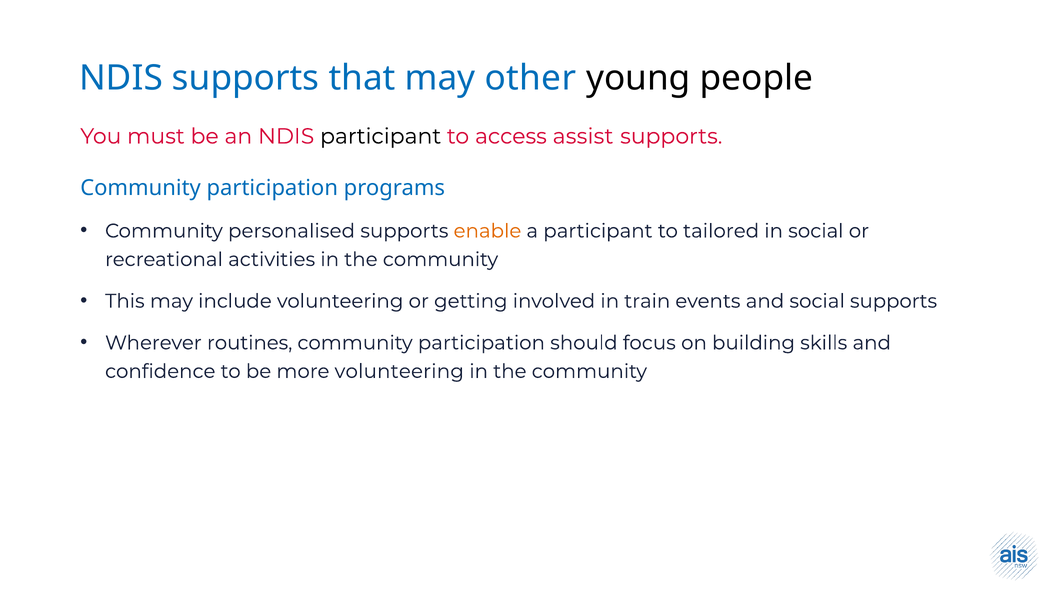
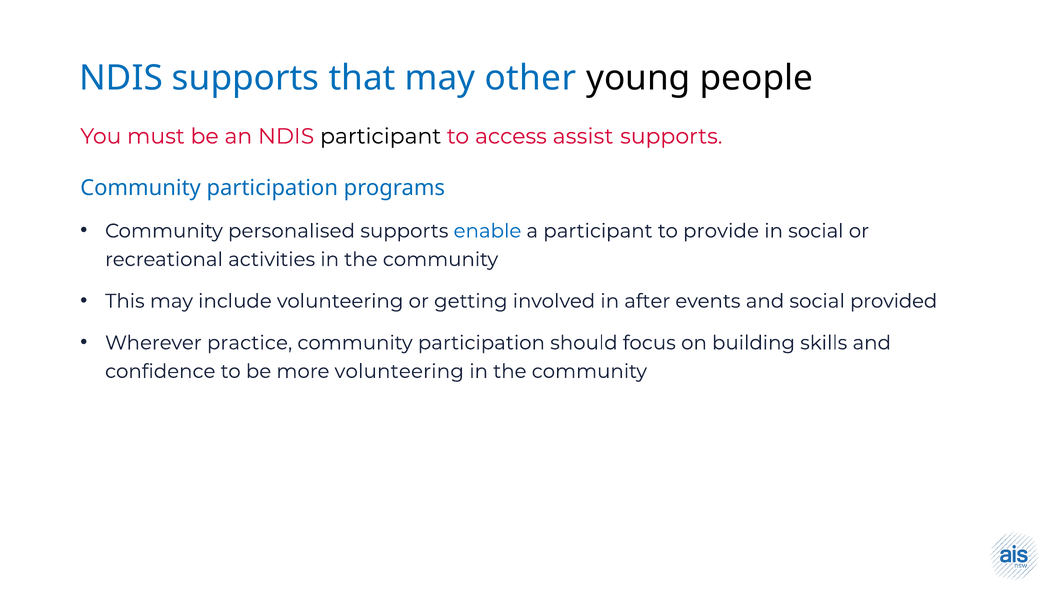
enable colour: orange -> blue
tailored: tailored -> provide
train: train -> after
social supports: supports -> provided
routines: routines -> practice
